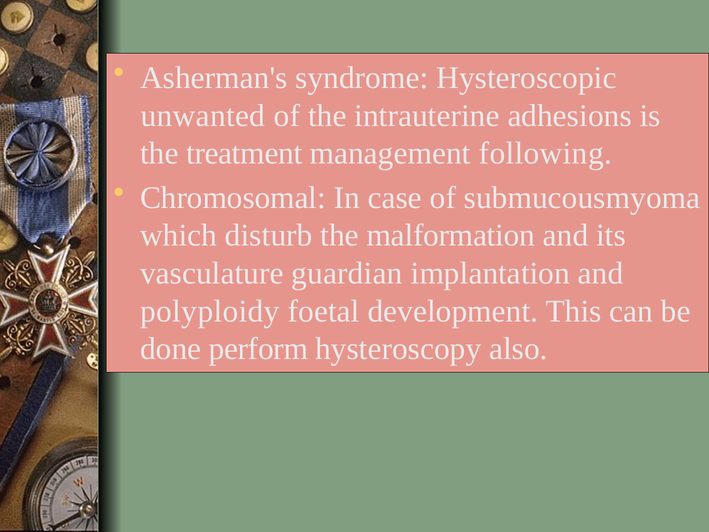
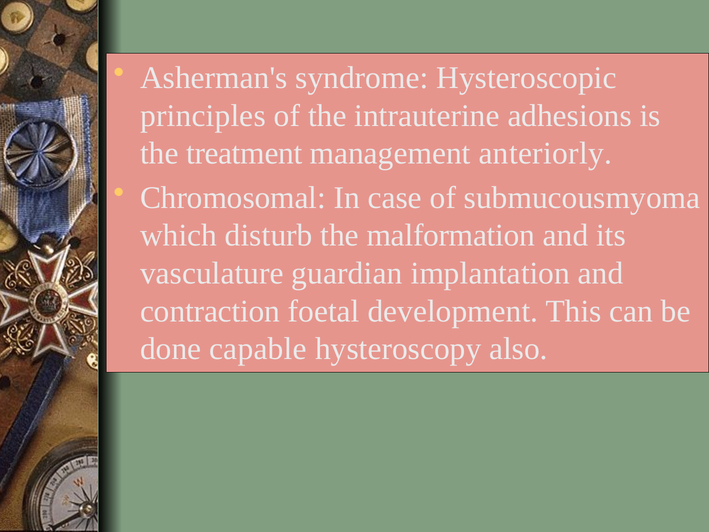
unwanted: unwanted -> principles
following: following -> anteriorly
polyploidy: polyploidy -> contraction
perform: perform -> capable
